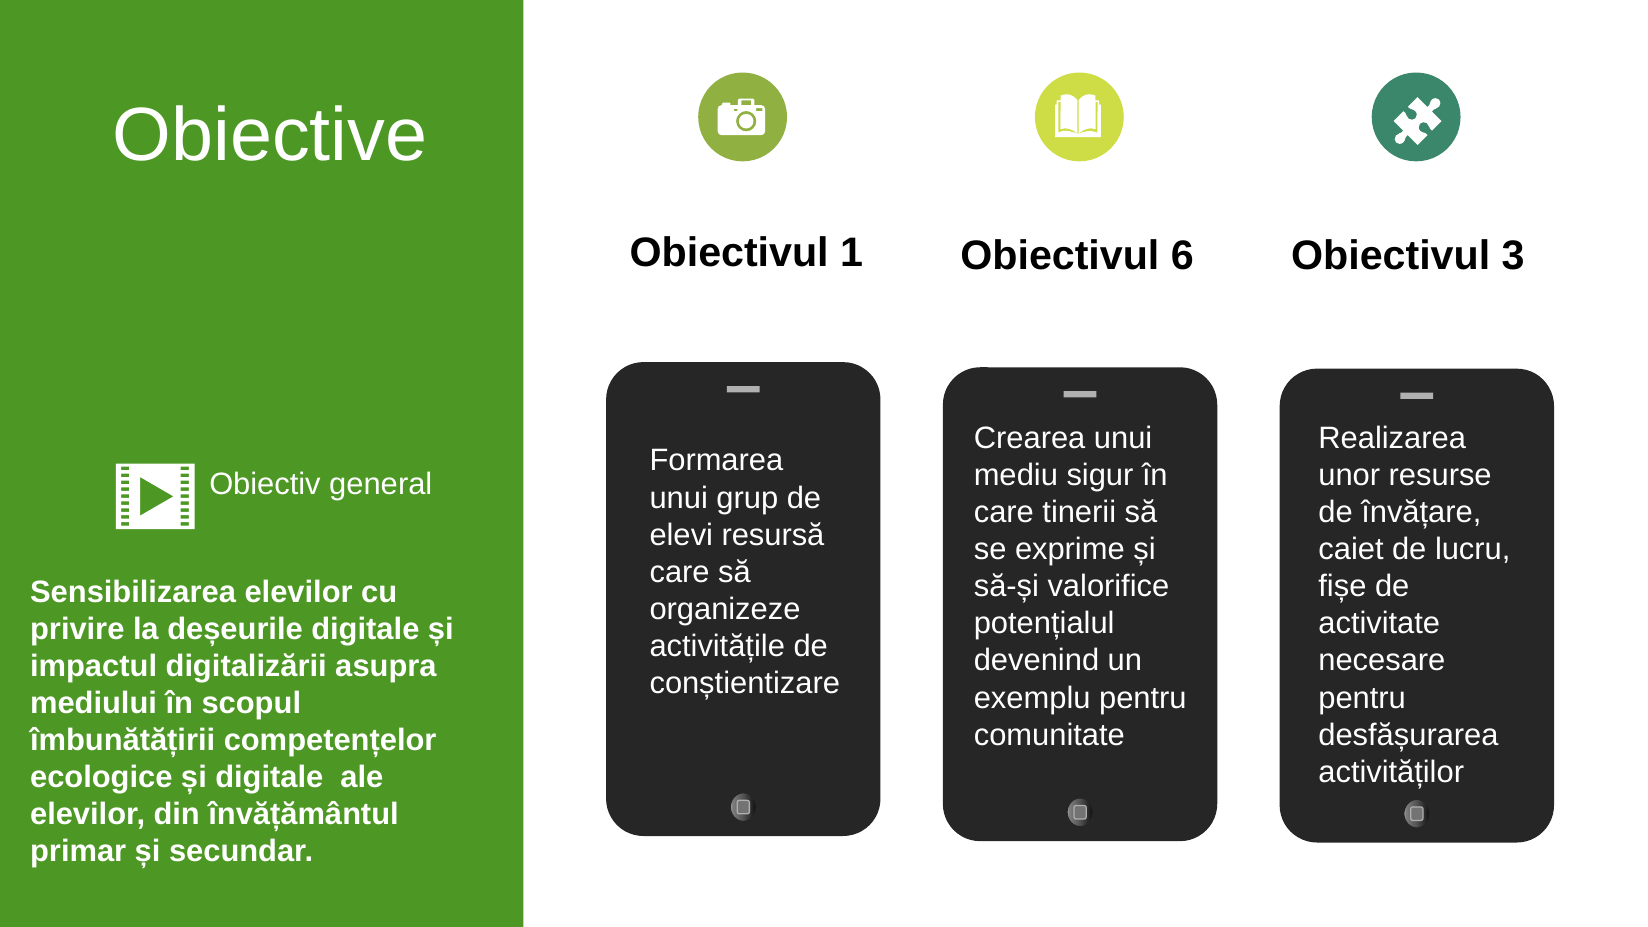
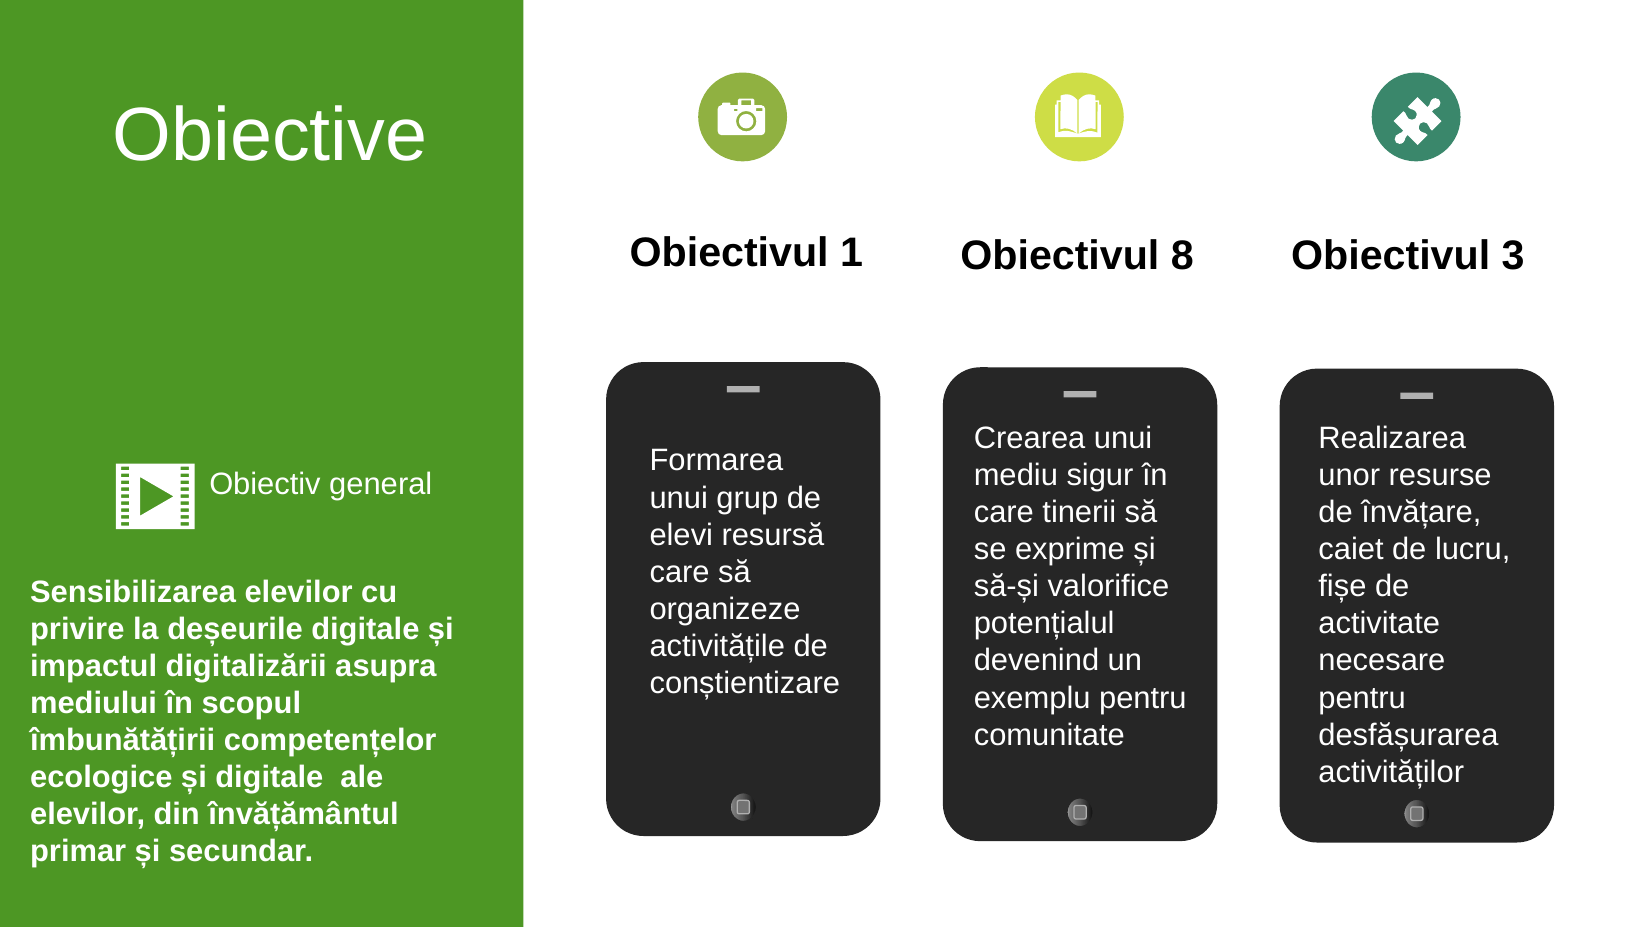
6: 6 -> 8
